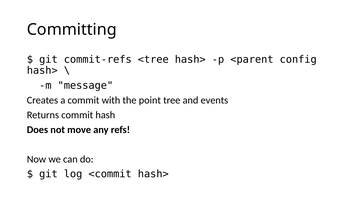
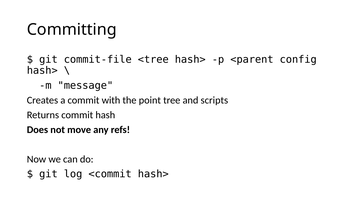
commit-refs: commit-refs -> commit-file
events: events -> scripts
